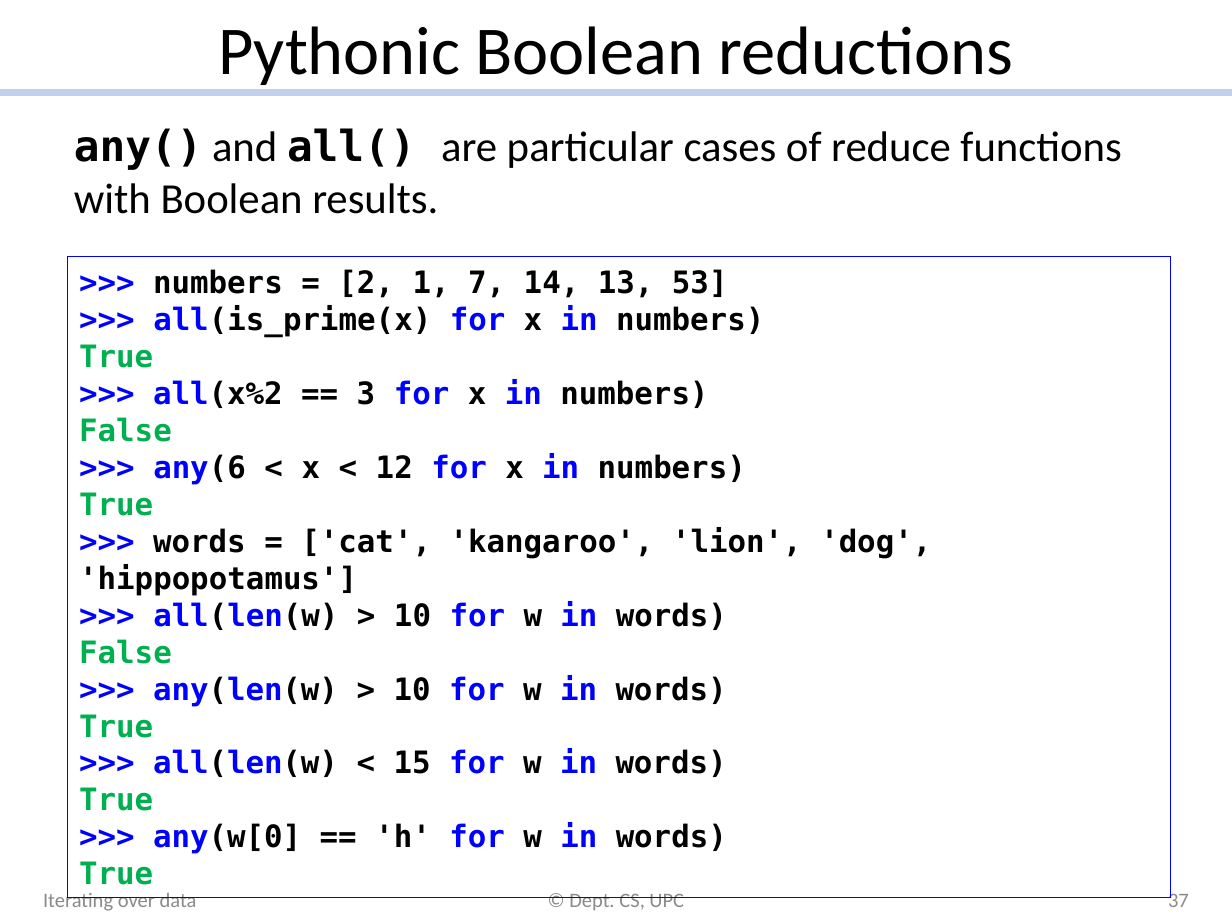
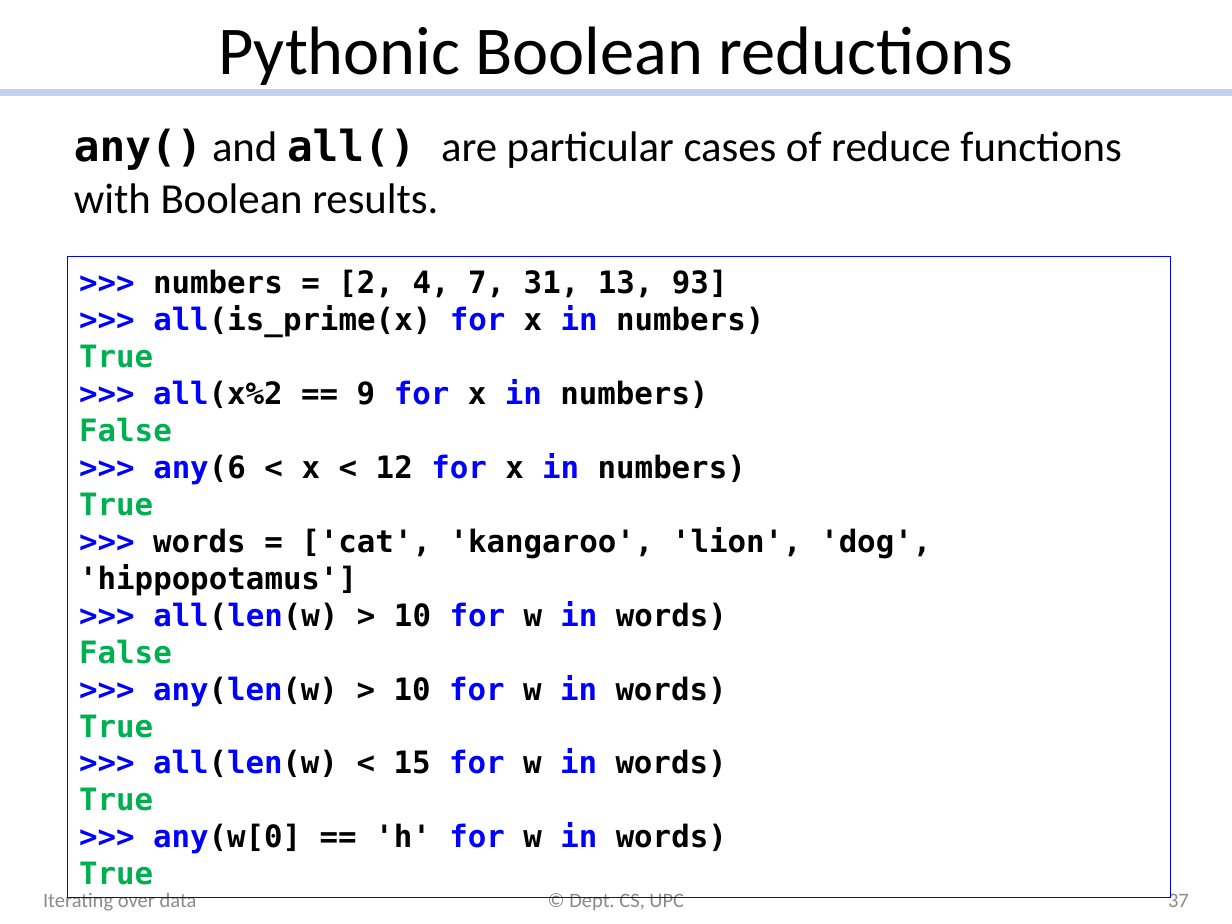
1: 1 -> 4
14: 14 -> 31
53: 53 -> 93
3: 3 -> 9
